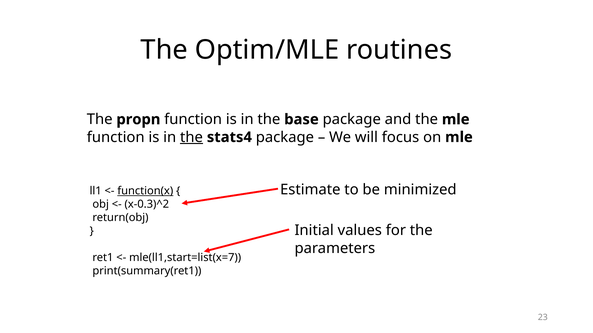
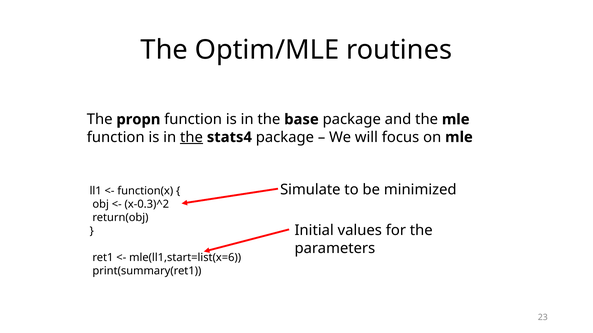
Estimate: Estimate -> Simulate
function(x underline: present -> none
mle(ll1,start=list(x=7: mle(ll1,start=list(x=7 -> mle(ll1,start=list(x=6
